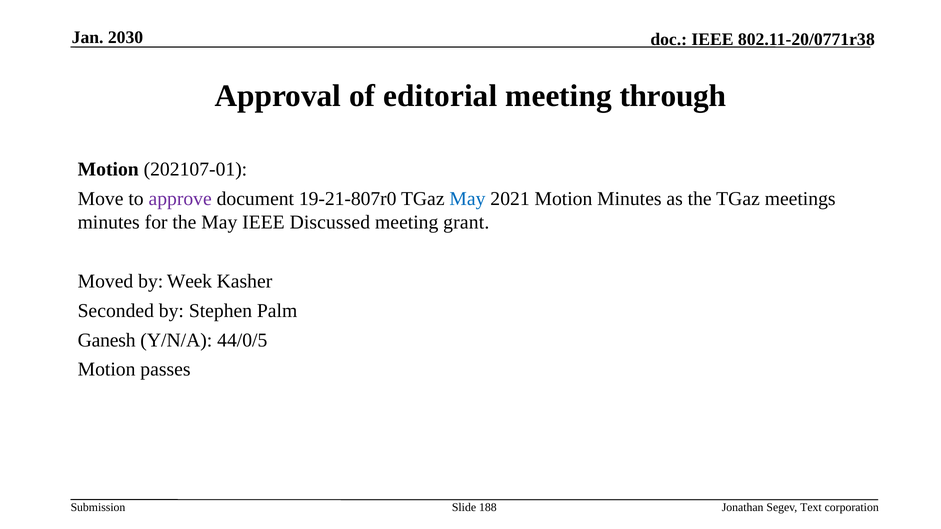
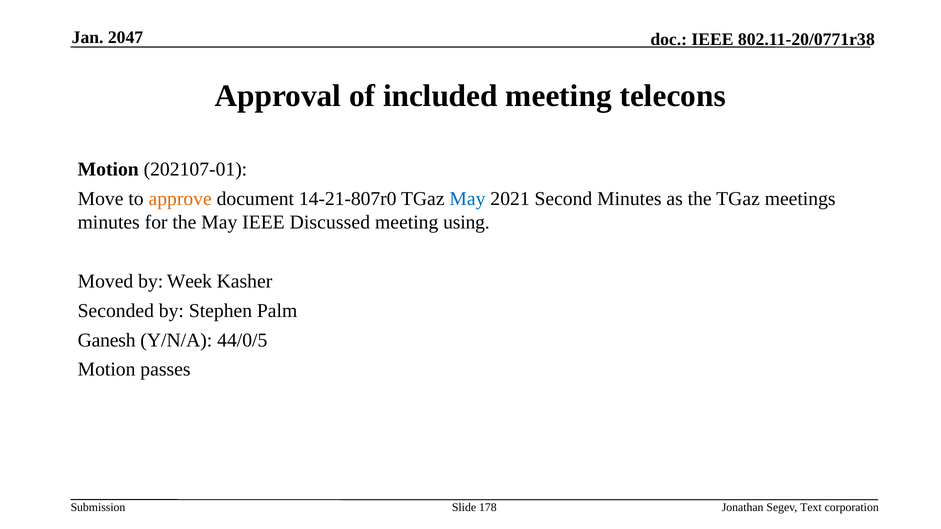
2030: 2030 -> 2047
editorial: editorial -> included
through: through -> telecons
approve colour: purple -> orange
19-21-807r0: 19-21-807r0 -> 14-21-807r0
2021 Motion: Motion -> Second
grant: grant -> using
188: 188 -> 178
